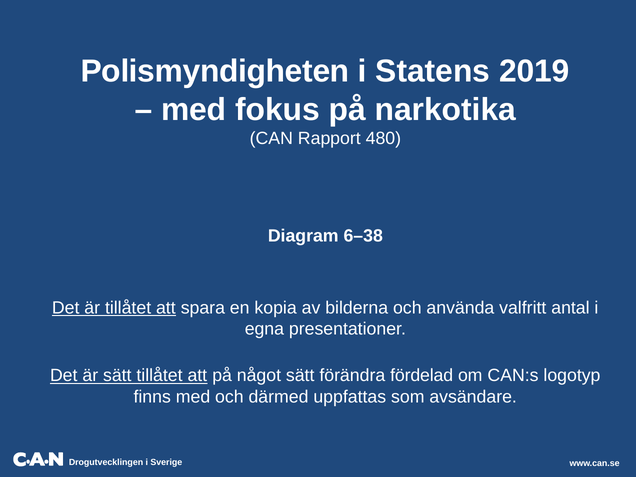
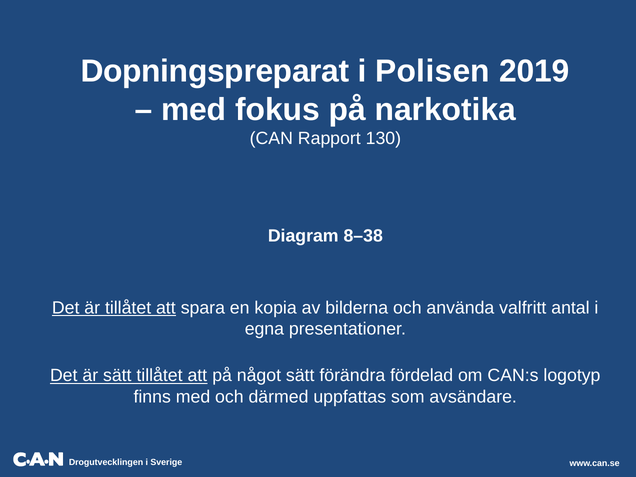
Polismyndigheten: Polismyndigheten -> Dopningspreparat
Statens: Statens -> Polisen
480: 480 -> 130
6–38: 6–38 -> 8–38
